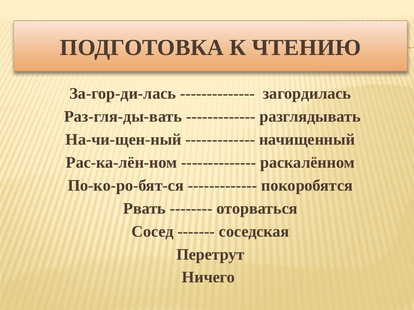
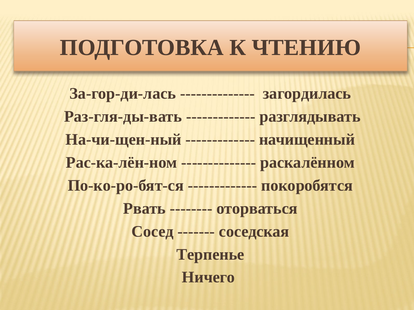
Перетрут: Перетрут -> Терпенье
